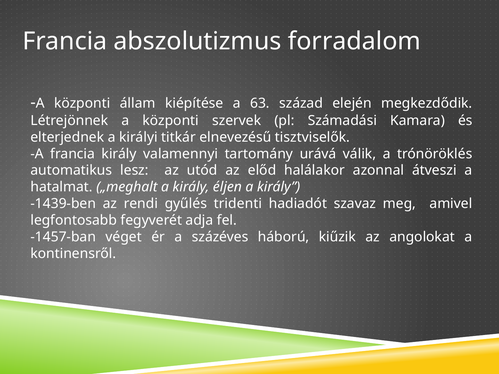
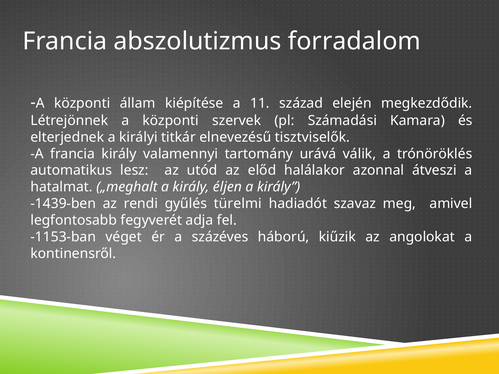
63: 63 -> 11
tridenti: tridenti -> türelmi
-1457-ban: -1457-ban -> -1153-ban
